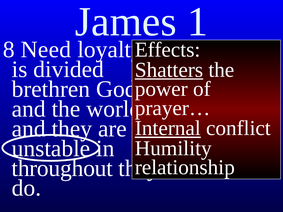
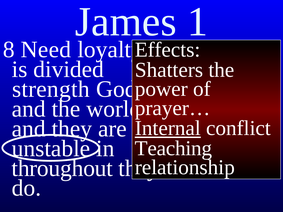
Shatters underline: present -> none
brethren: brethren -> strength
Humility: Humility -> Teaching
